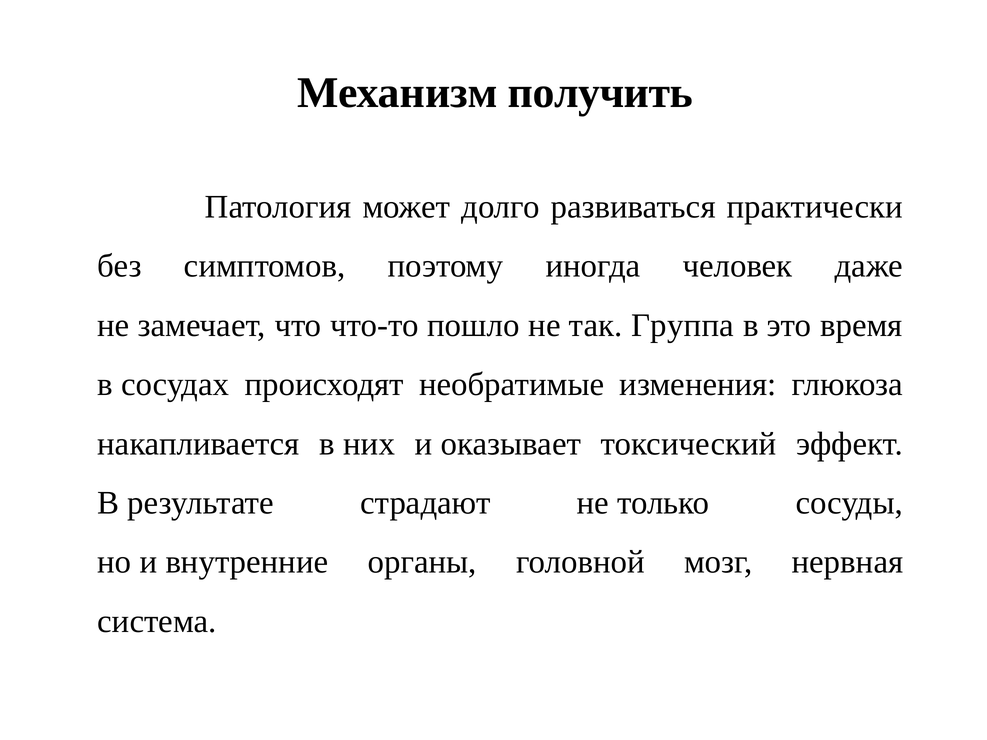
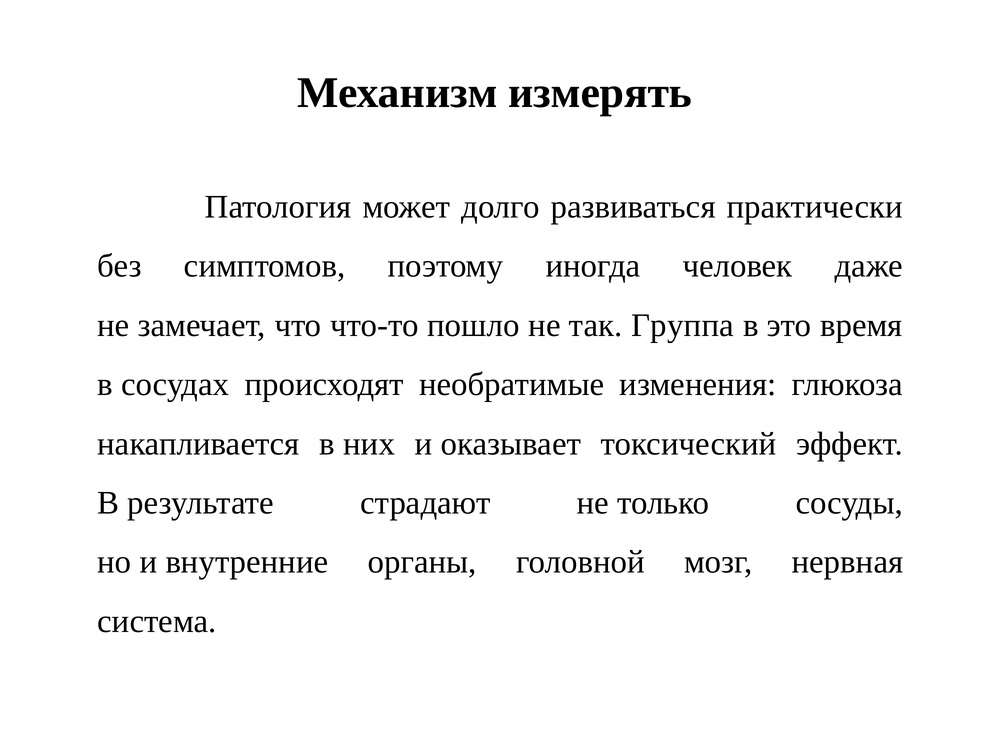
получить: получить -> измерять
